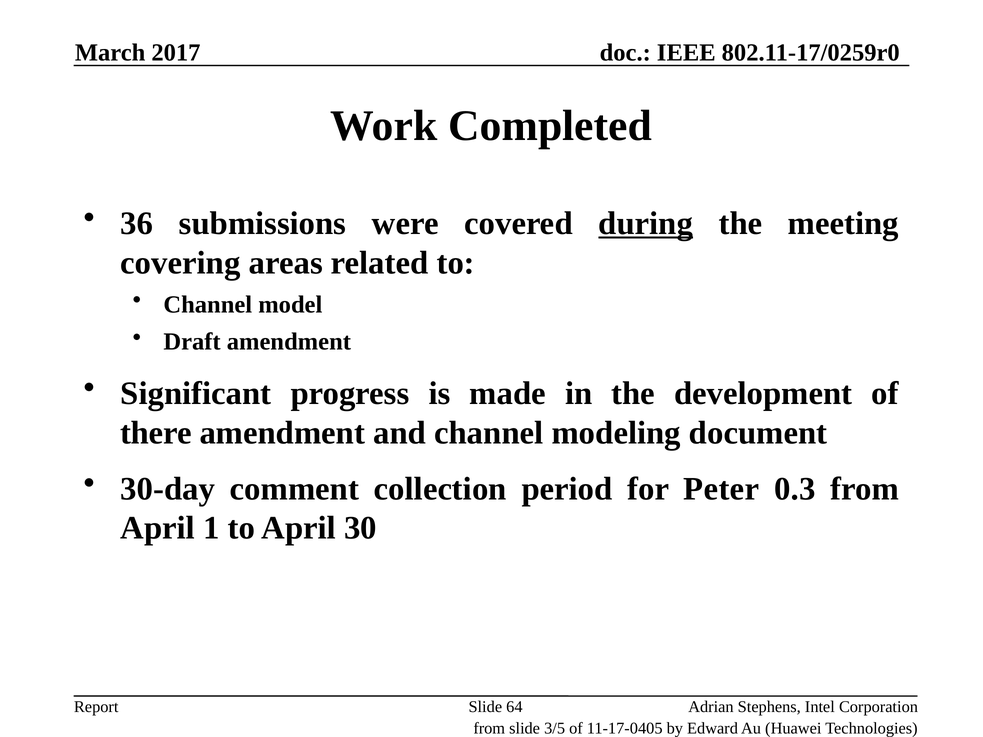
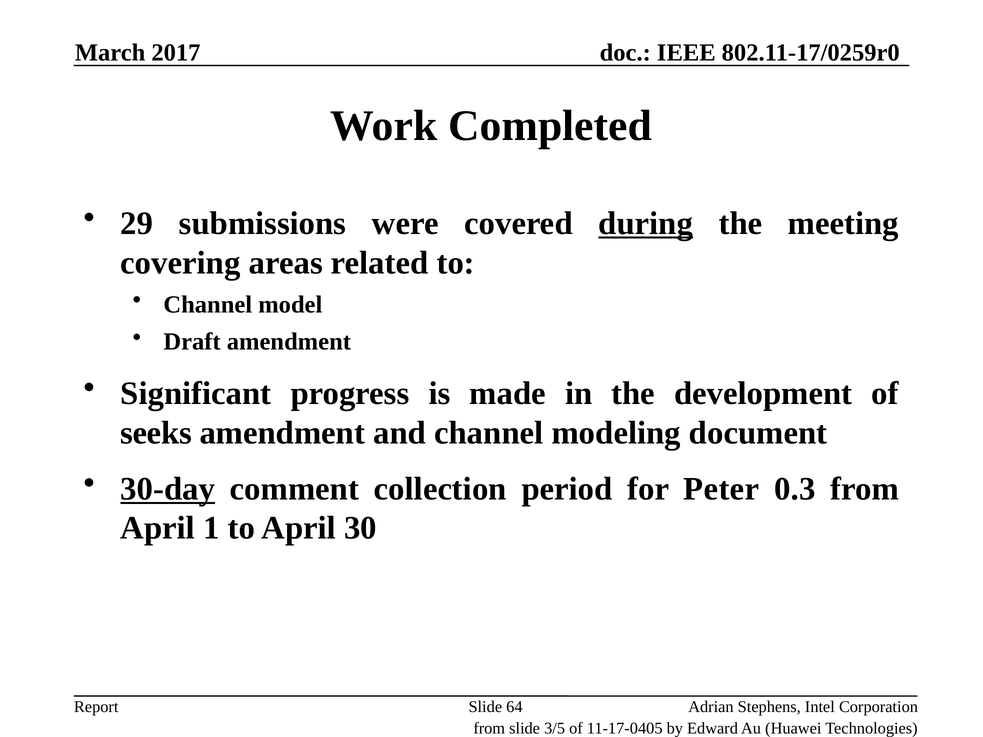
36: 36 -> 29
there: there -> seeks
30-day underline: none -> present
